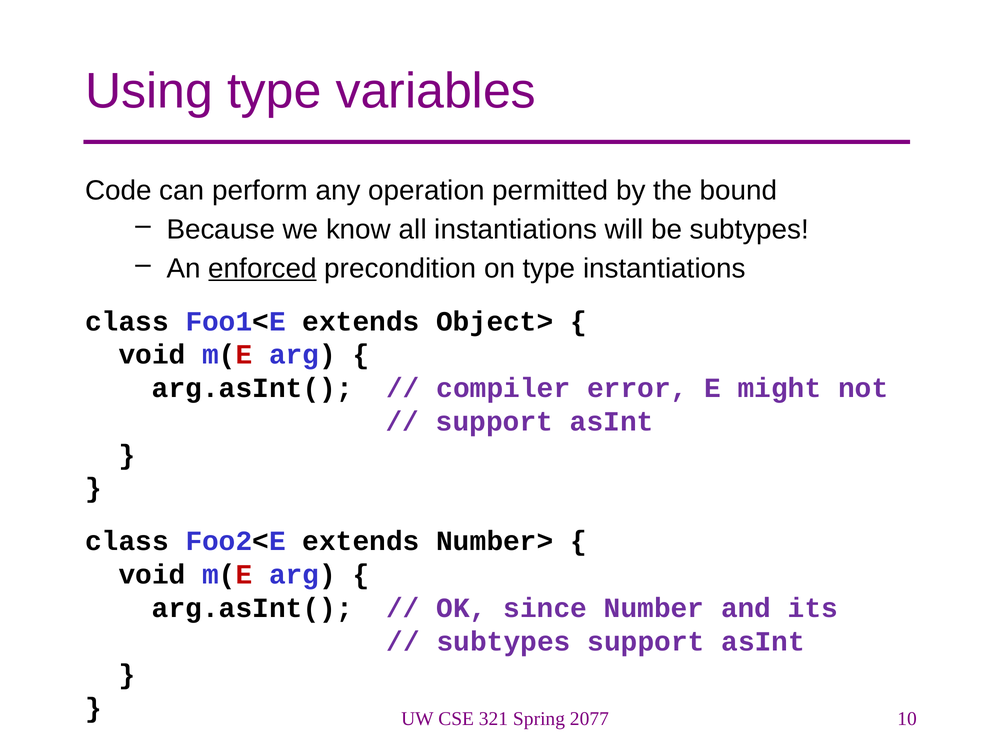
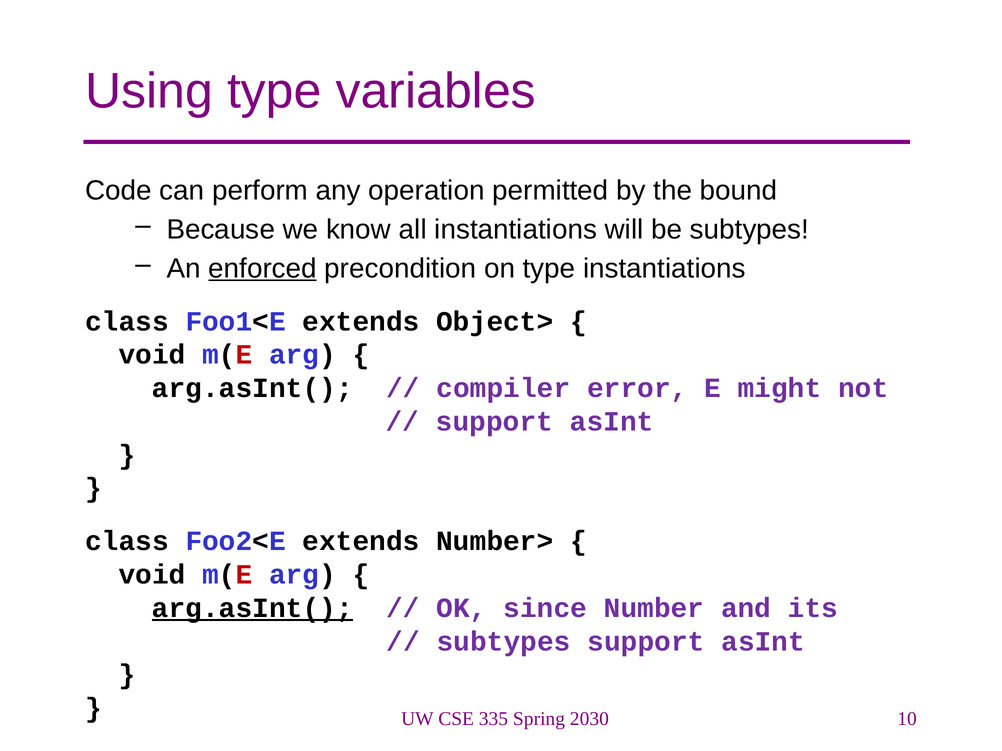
arg.asInt( at (252, 608) underline: none -> present
321: 321 -> 335
2077: 2077 -> 2030
